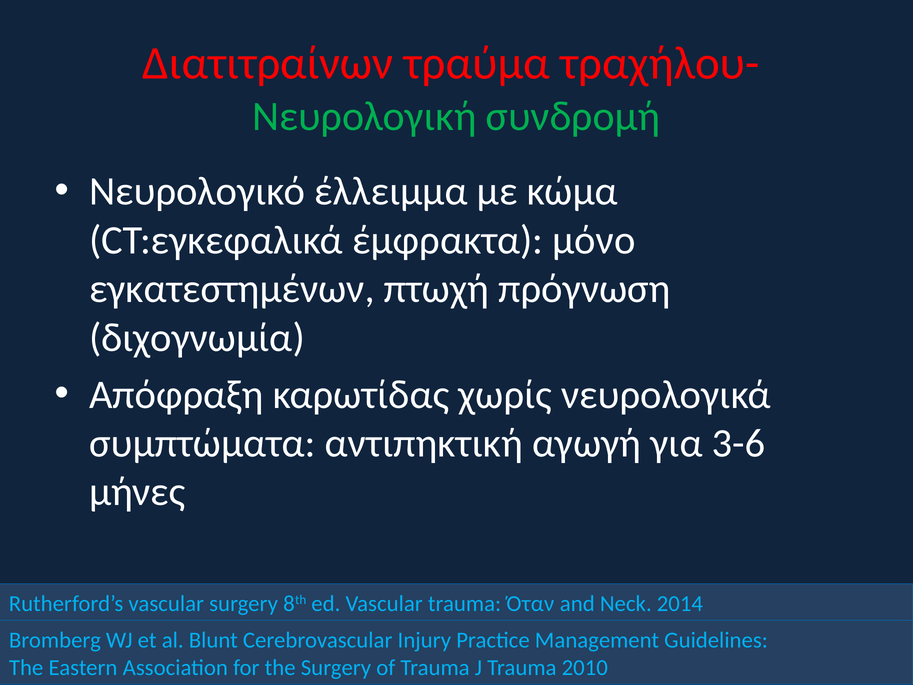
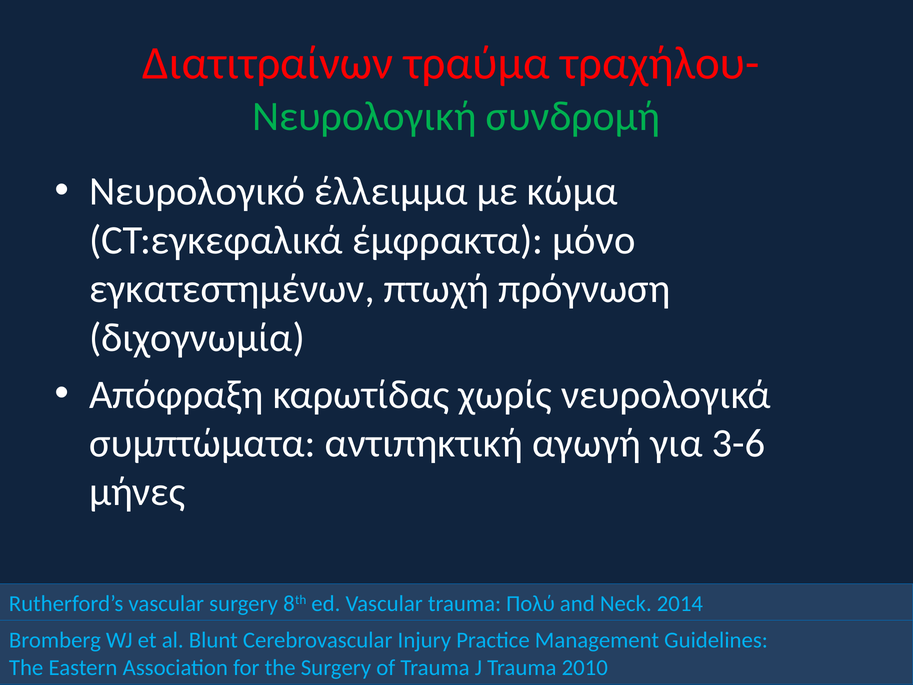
Όταν: Όταν -> Πολύ
